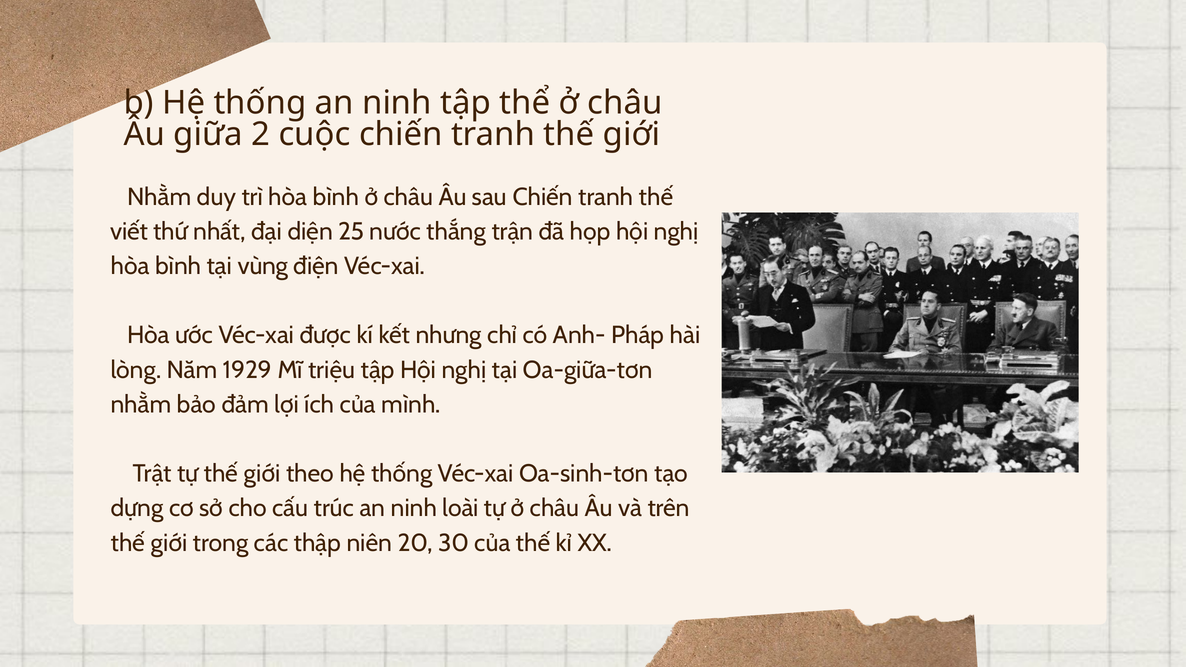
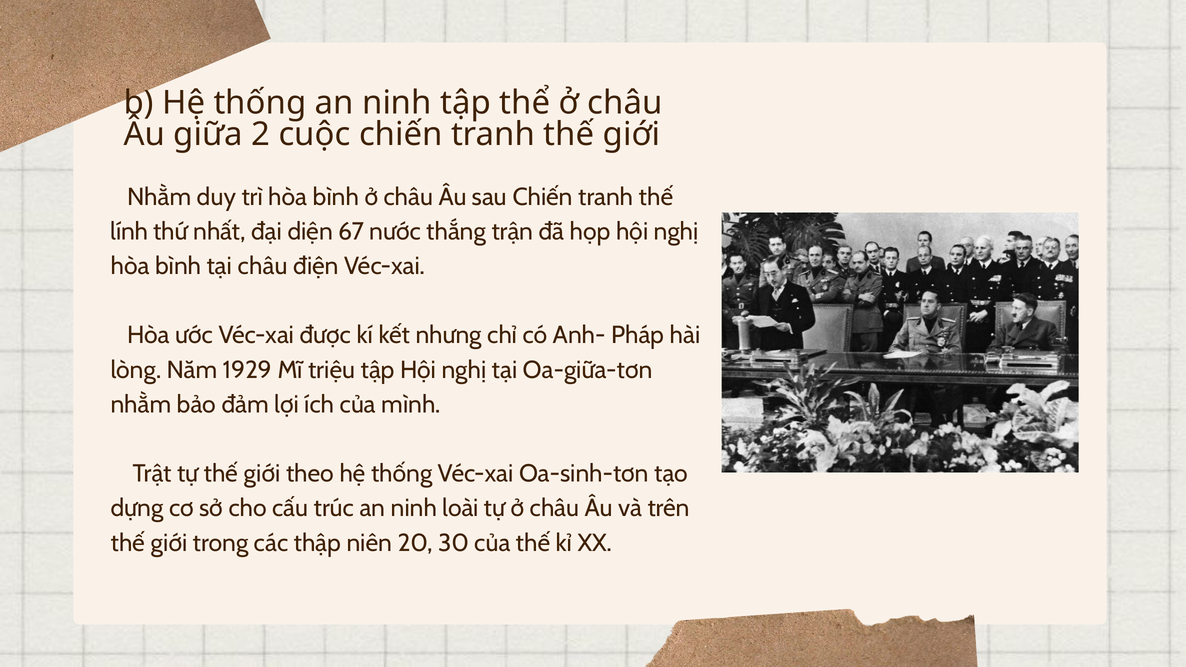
viết: viết -> lính
25: 25 -> 67
tại vùng: vùng -> châu
